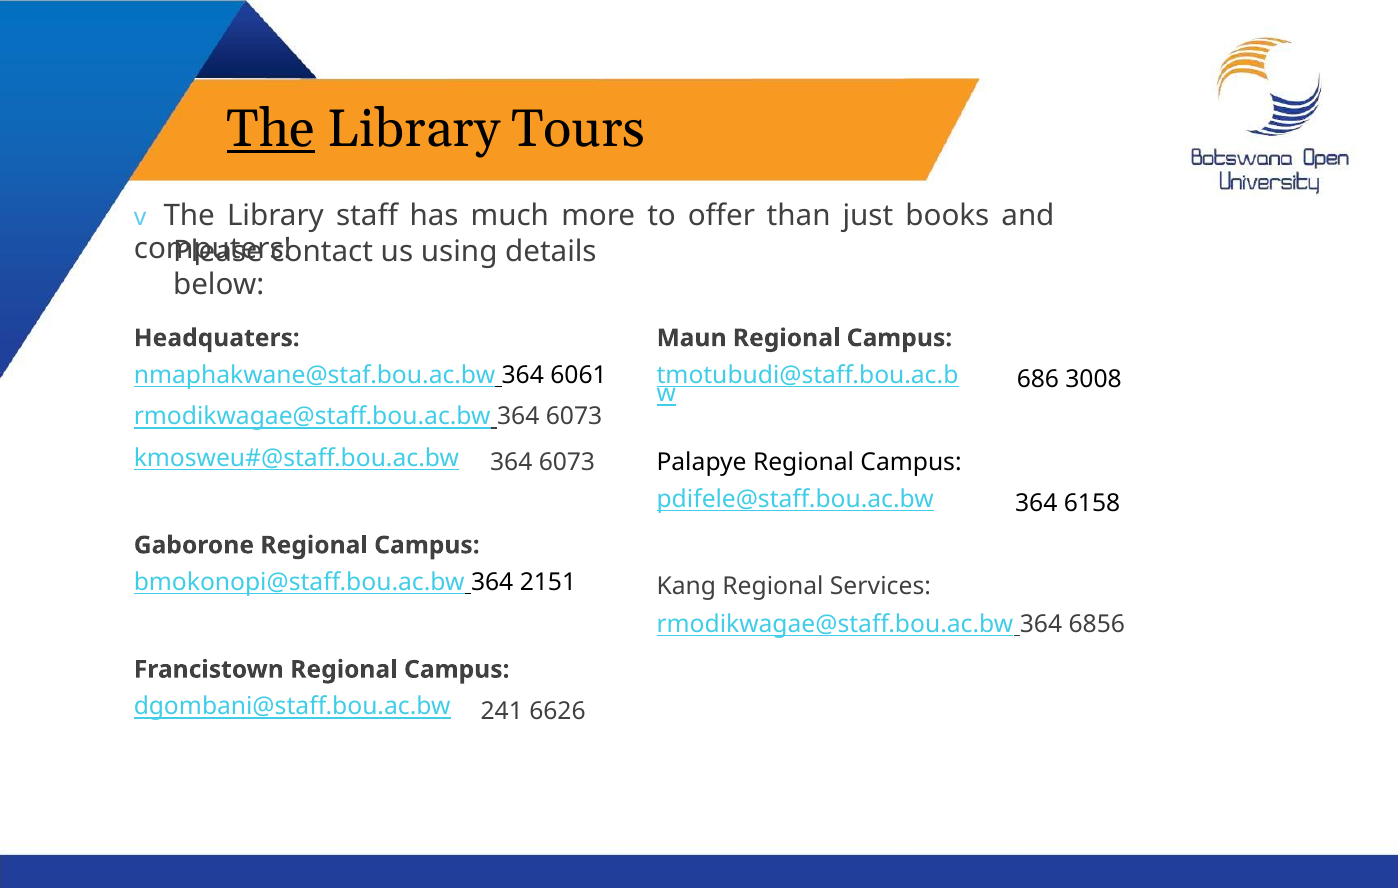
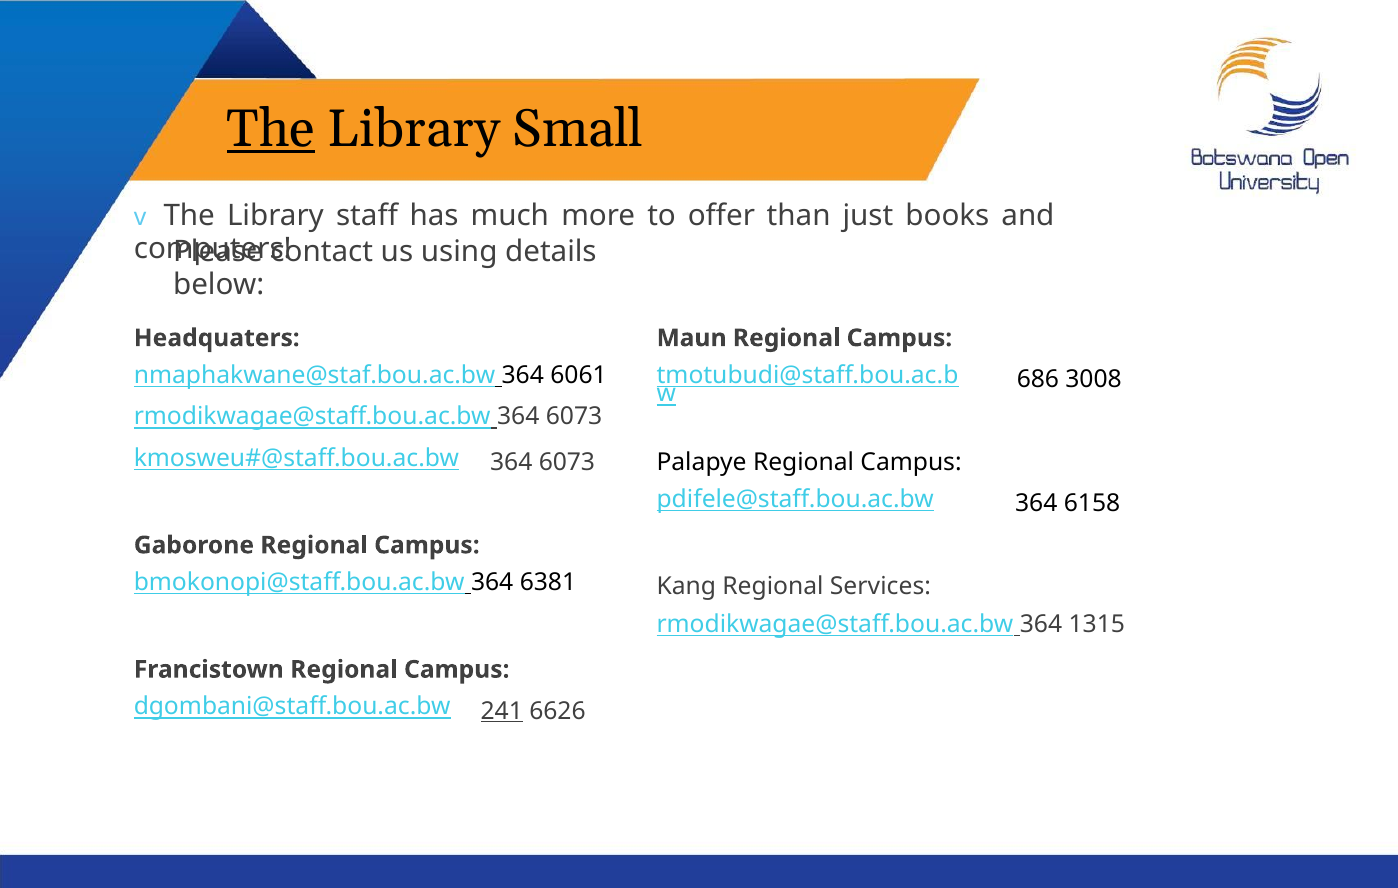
Tours: Tours -> Small
2151: 2151 -> 6381
6856: 6856 -> 1315
241 underline: none -> present
